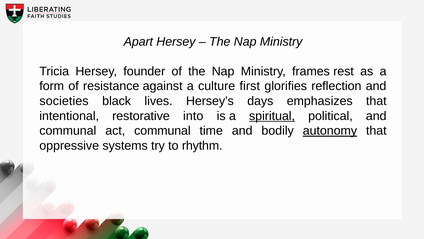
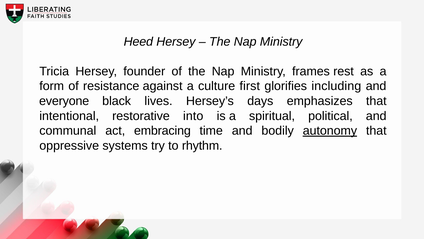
Apart: Apart -> Heed
reflection: reflection -> including
societies: societies -> everyone
spiritual underline: present -> none
act communal: communal -> embracing
